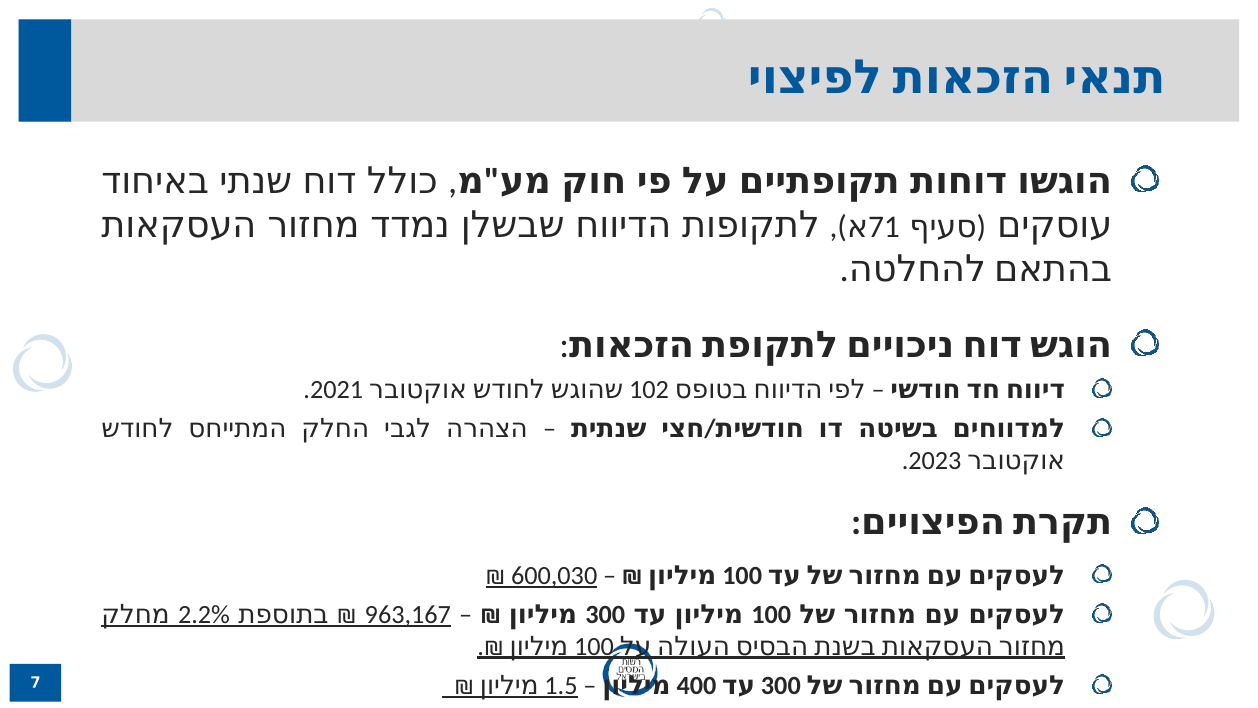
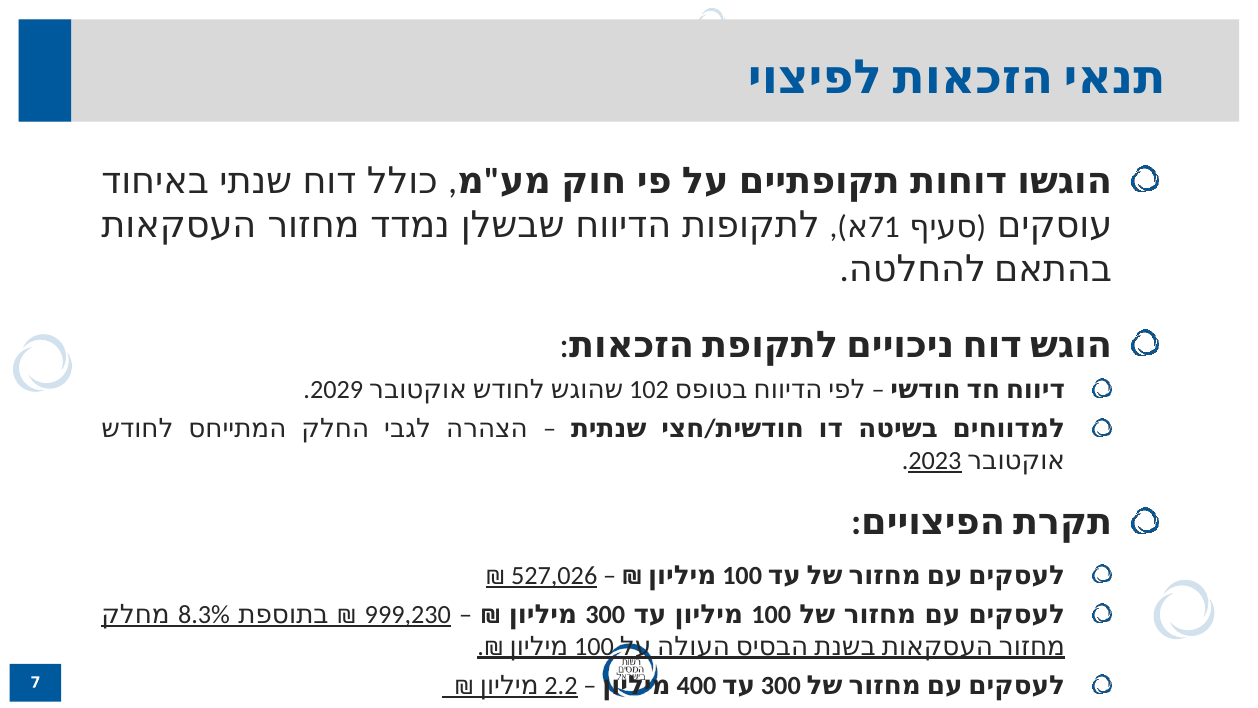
2021: 2021 -> 2029
2023 underline: none -> present
600,030: 600,030 -> 527,026
2.2%: 2.2% -> 8.3%
963,167: 963,167 -> 999,230
1.5: 1.5 -> 2.2
